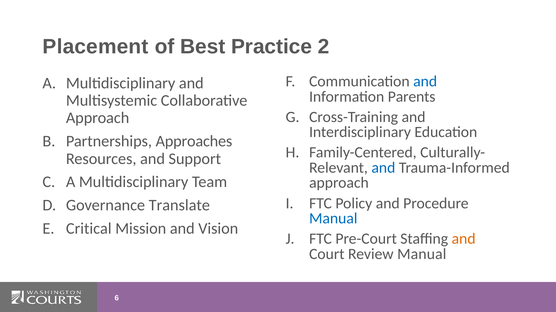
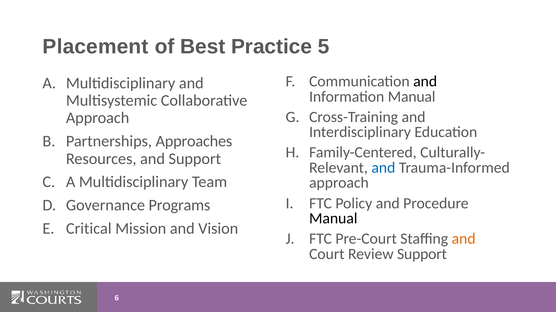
2: 2 -> 5
and at (425, 82) colour: blue -> black
Information Parents: Parents -> Manual
Translate: Translate -> Programs
Manual at (333, 219) colour: blue -> black
Review Manual: Manual -> Support
